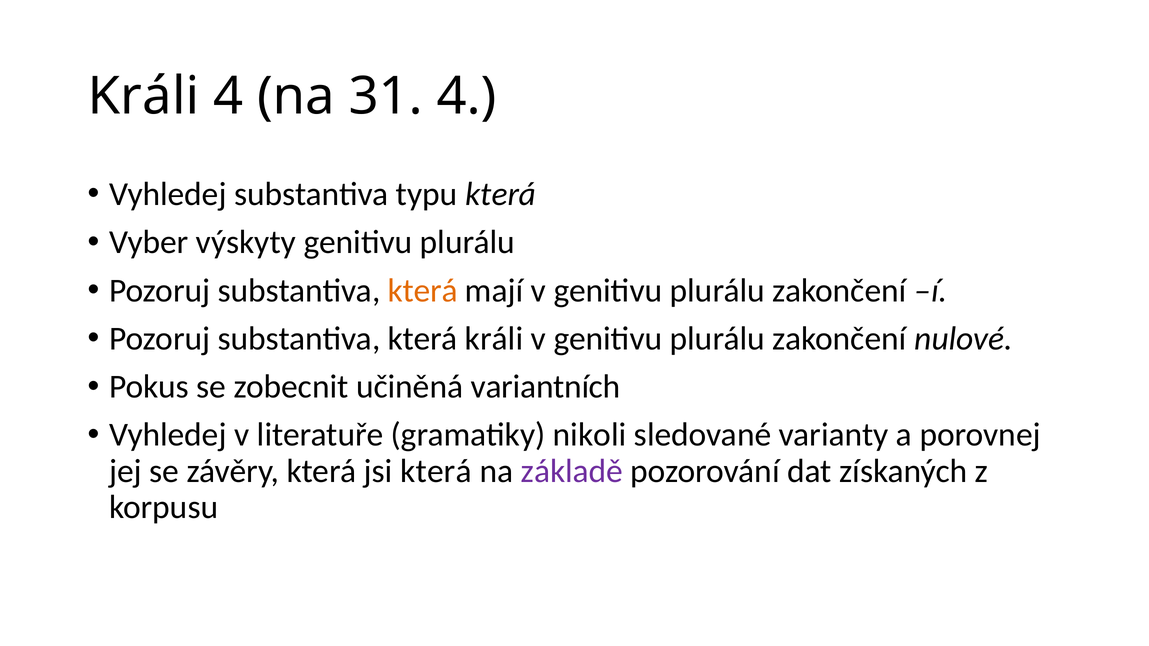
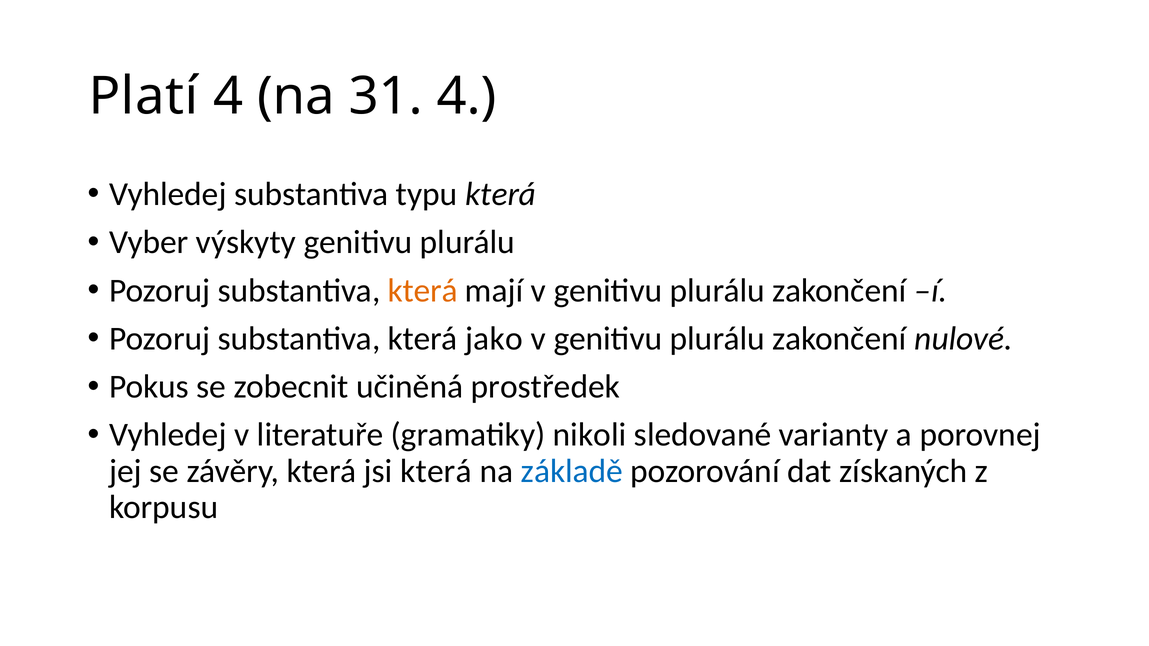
Králi at (144, 97): Králi -> Platí
která králi: králi -> jako
variantních: variantních -> prostředek
základě colour: purple -> blue
